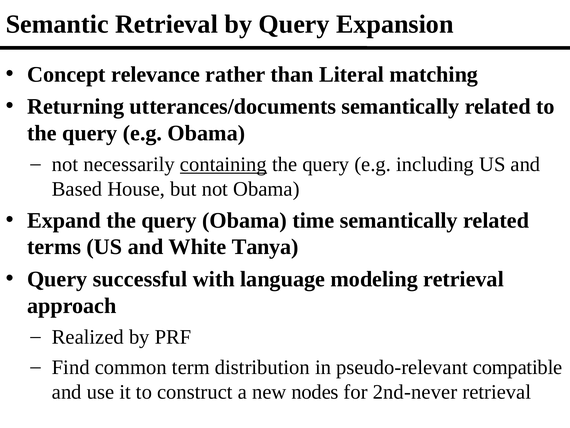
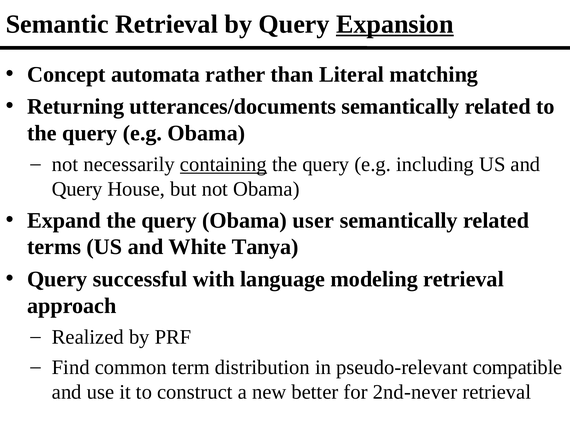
Expansion underline: none -> present
relevance: relevance -> automata
Based at (77, 189): Based -> Query
time: time -> user
nodes: nodes -> better
